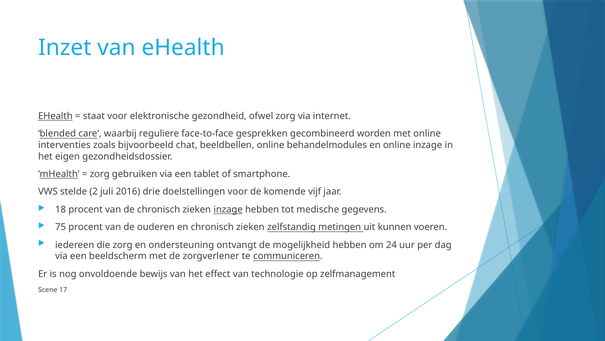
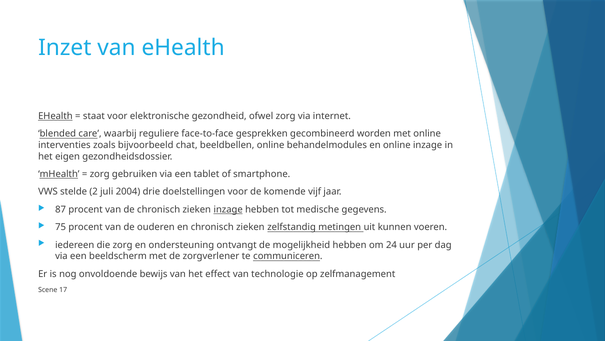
2016: 2016 -> 2004
18: 18 -> 87
